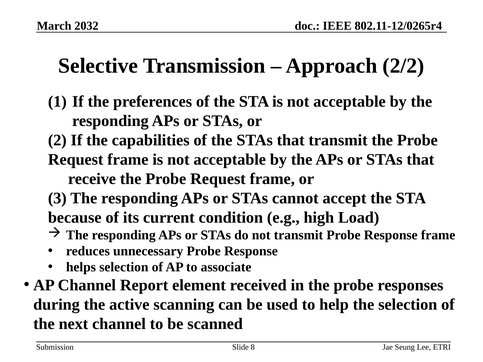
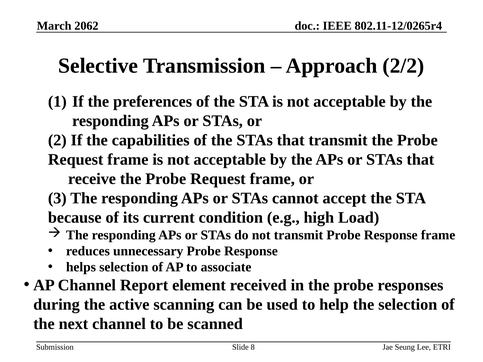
2032: 2032 -> 2062
